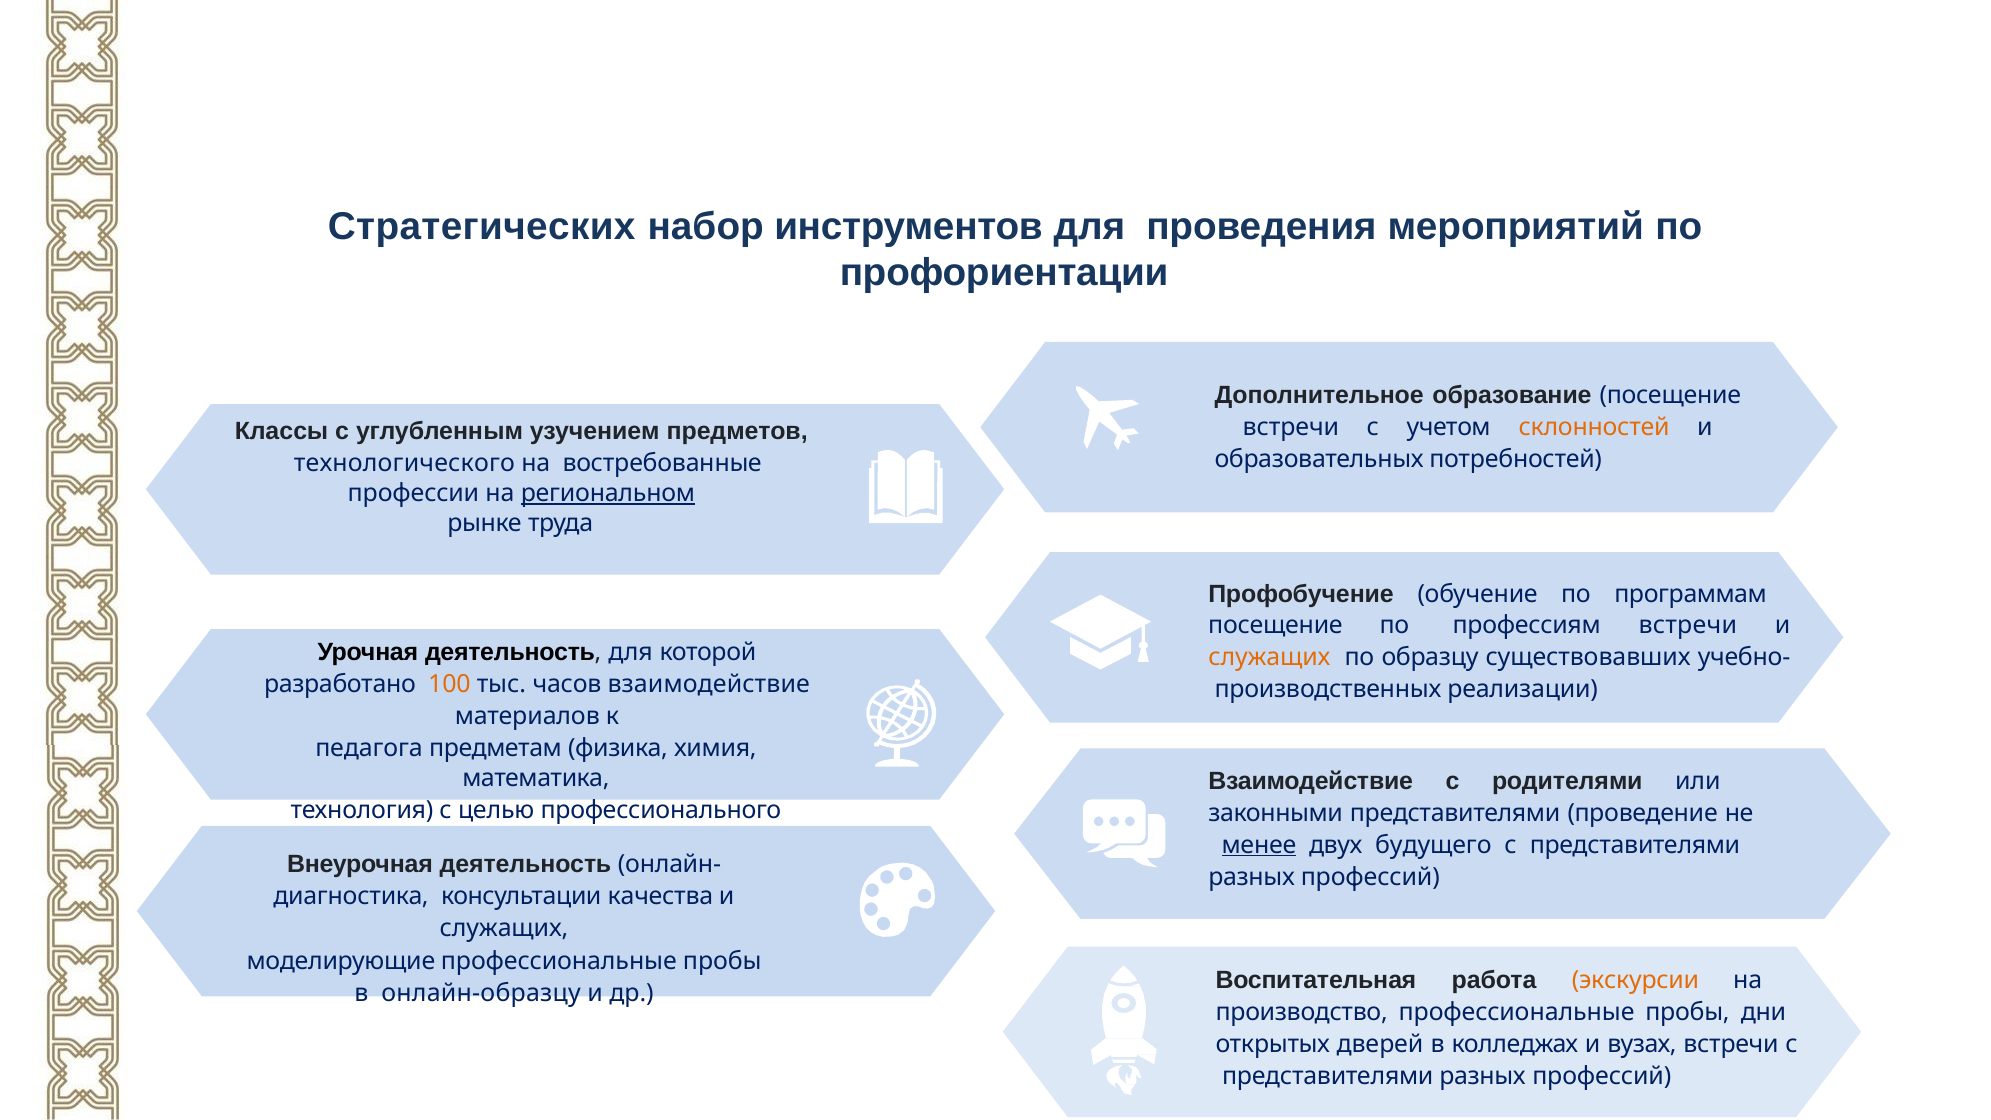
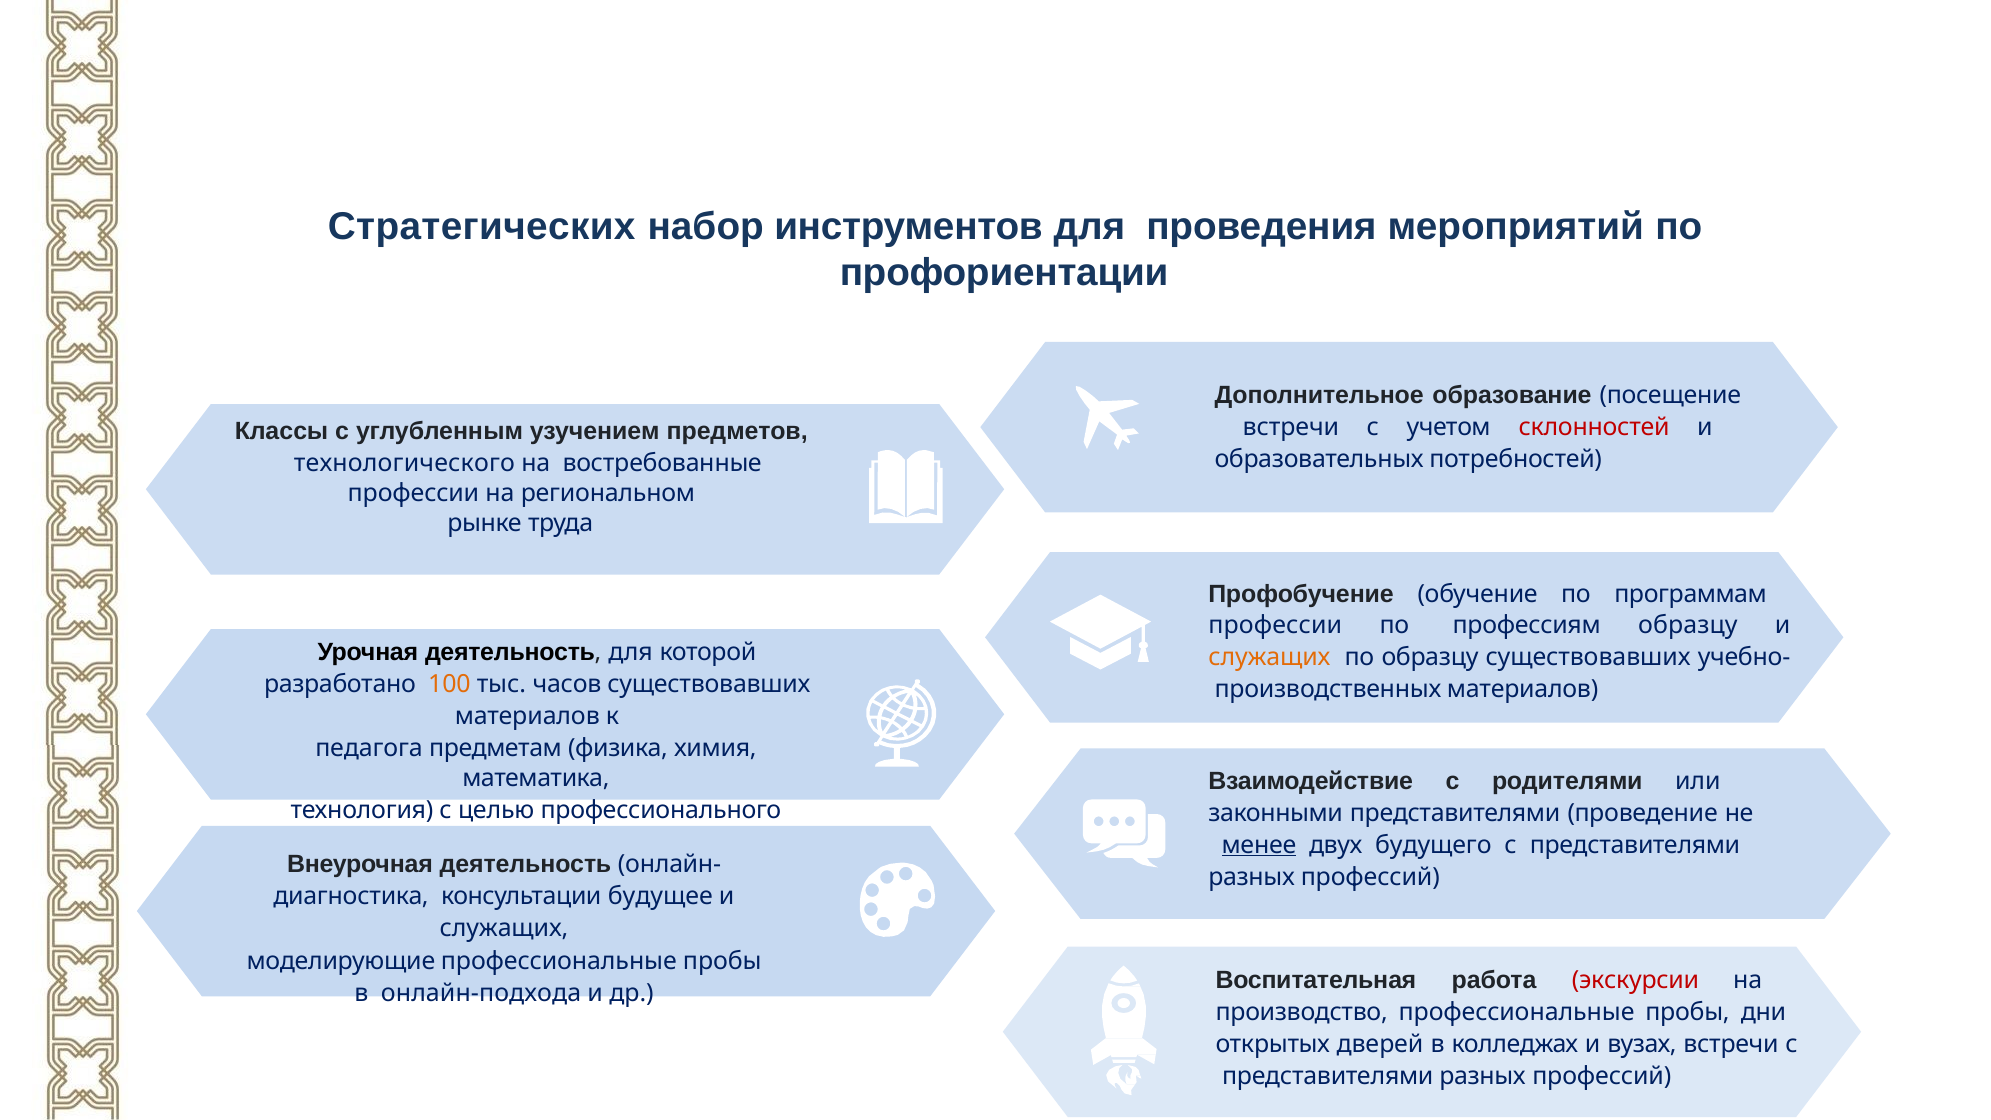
склонностей colour: orange -> red
региональном underline: present -> none
посещение at (1275, 626): посещение -> профессии
профессиям встречи: встречи -> образцу
часов взаимодействие: взаимодействие -> существовавших
производственных реализации: реализации -> материалов
качества: качества -> будущее
экскурсии colour: orange -> red
онлайн-образцу: онлайн-образцу -> онлайн-подхода
